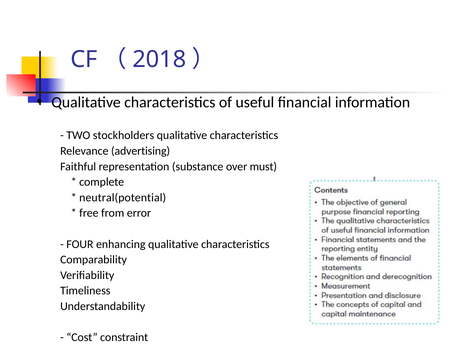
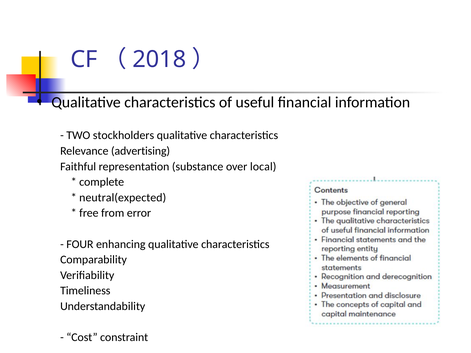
must: must -> local
neutral(potential: neutral(potential -> neutral(expected
